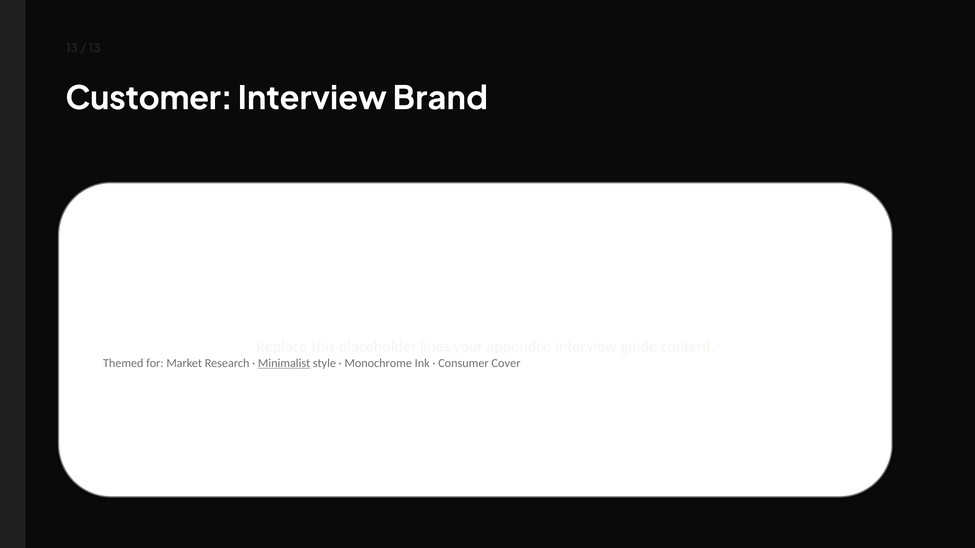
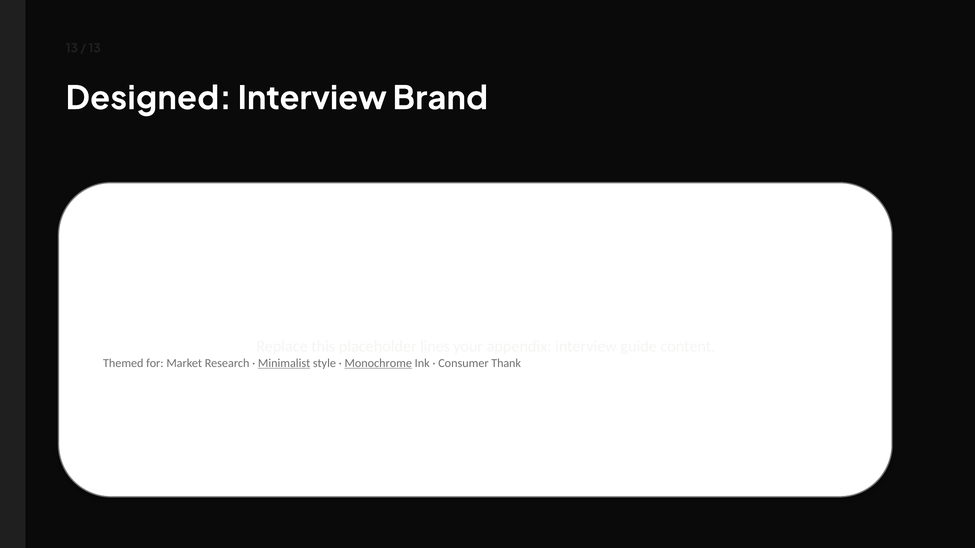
Customer: Customer -> Designed
Monochrome underline: none -> present
Cover: Cover -> Thank
